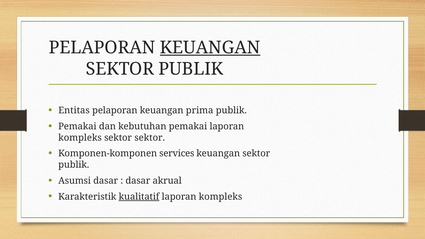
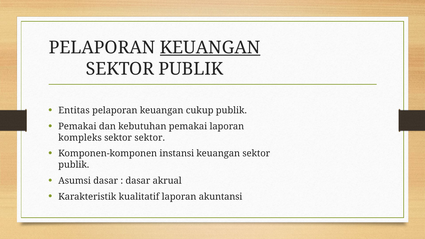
prima: prima -> cukup
services: services -> instansi
kualitatif underline: present -> none
kompleks at (220, 197): kompleks -> akuntansi
